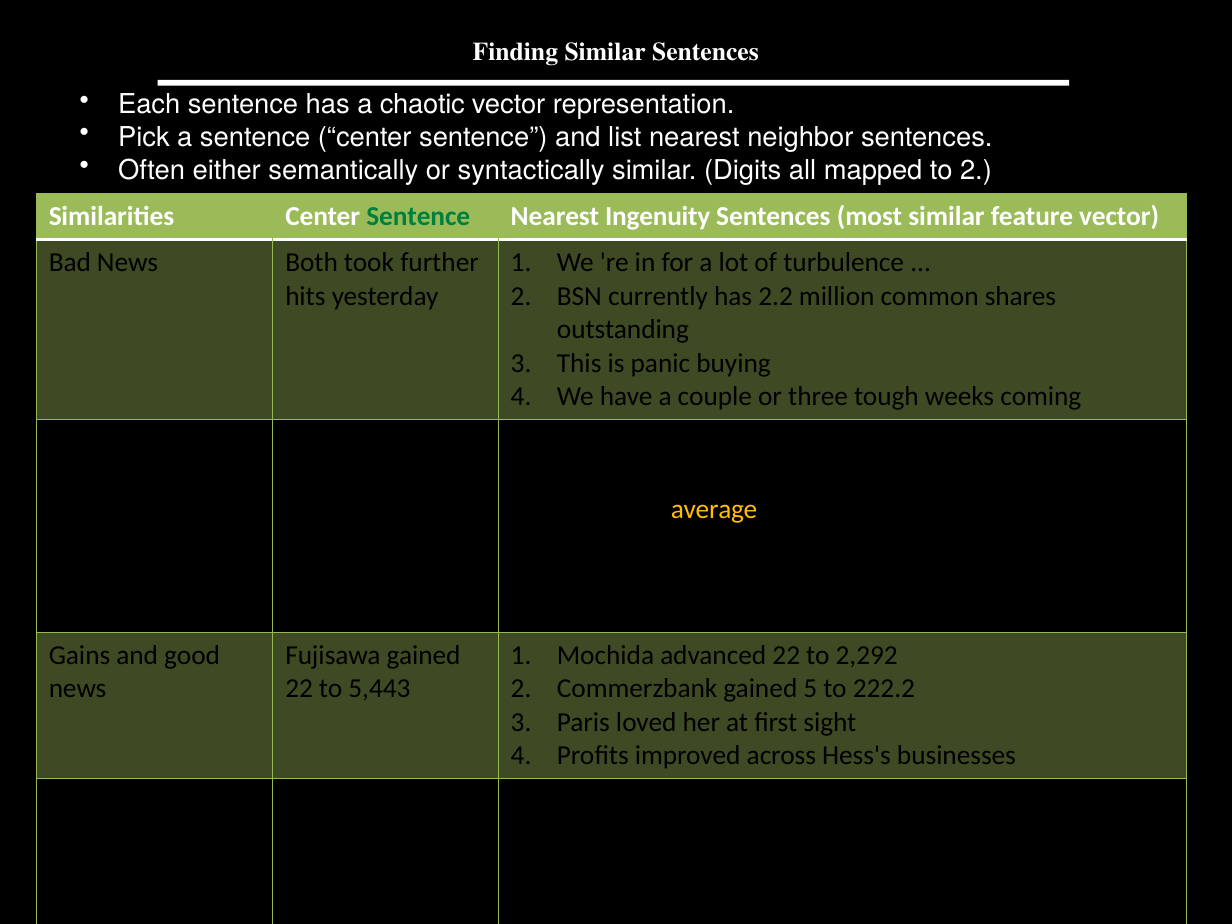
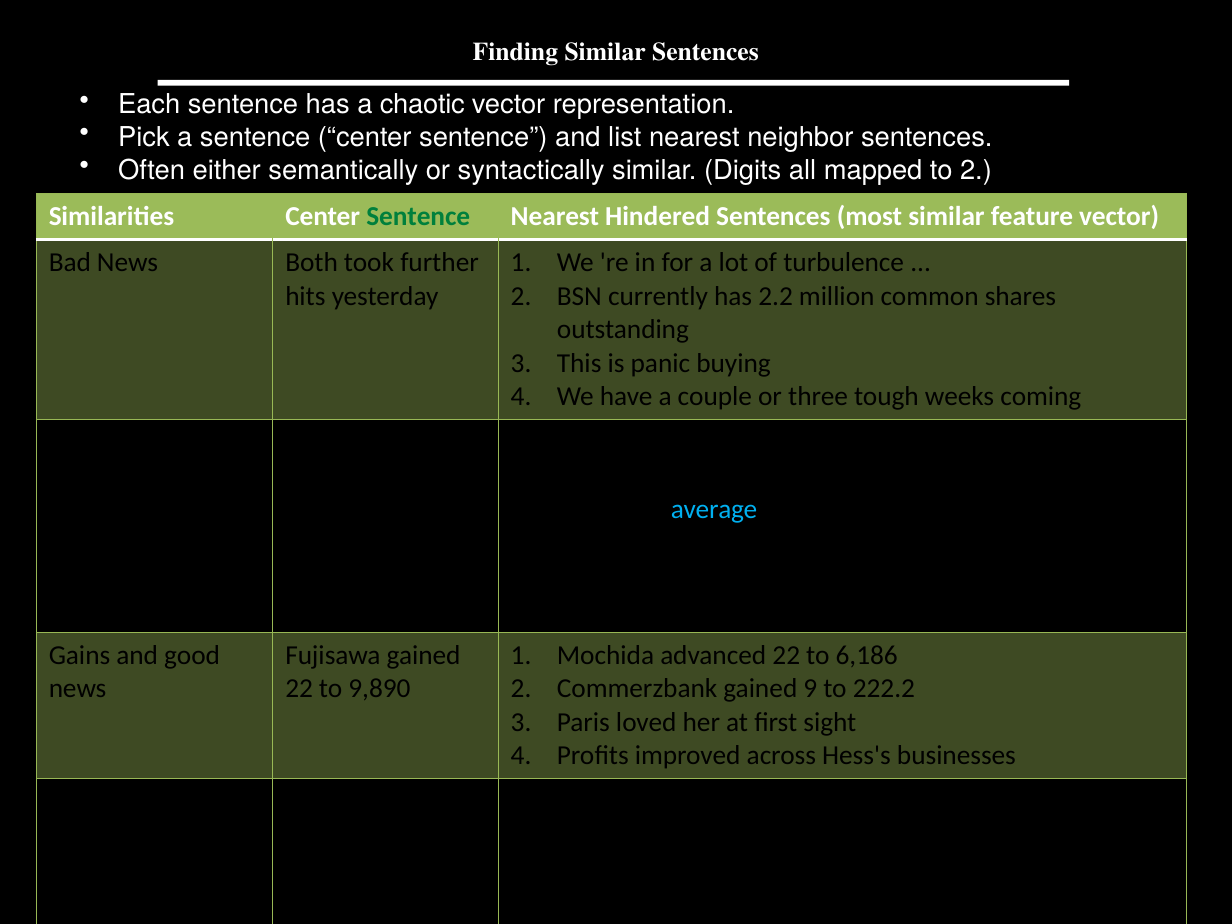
Ingenuity: Ingenuity -> Hindered
average colour: yellow -> light blue
2,292: 2,292 -> 6,186
5,443: 5,443 -> 9,890
5: 5 -> 9
